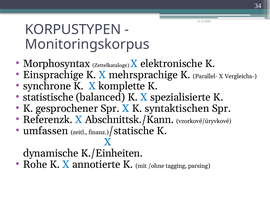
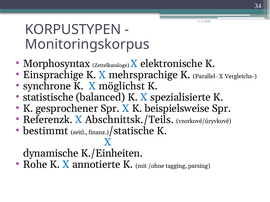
komplette: komplette -> möglichst
syntaktischen: syntaktischen -> beispielsweise
Abschnittsk./Kann: Abschnittsk./Kann -> Abschnittsk./Teils
umfassen: umfassen -> bestimmt
